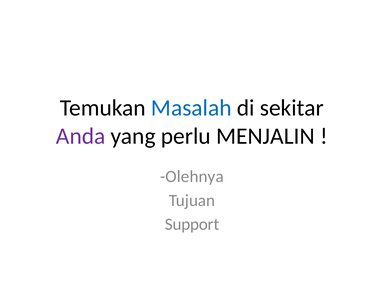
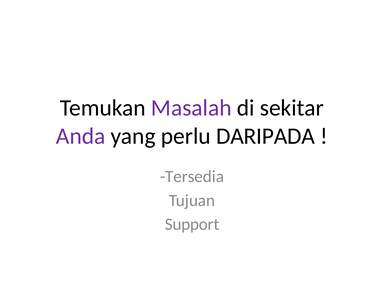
Masalah colour: blue -> purple
MENJALIN: MENJALIN -> DARIPADA
Olehnya: Olehnya -> Tersedia
